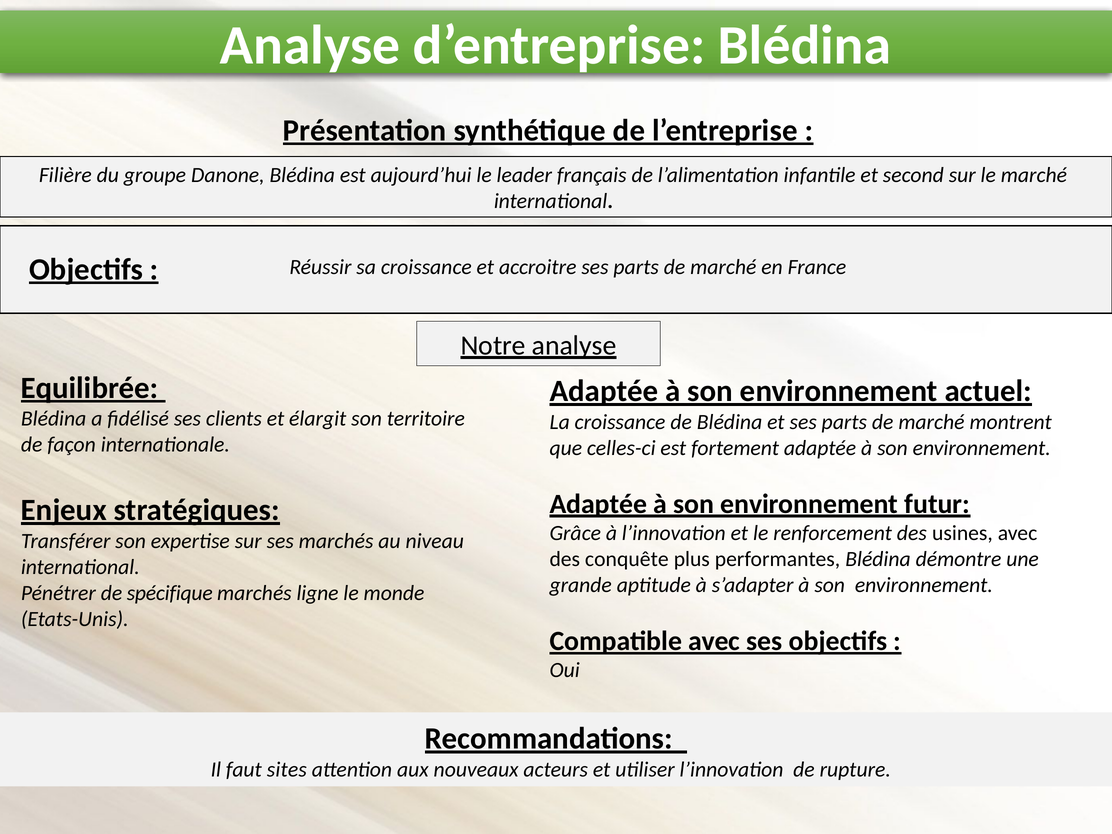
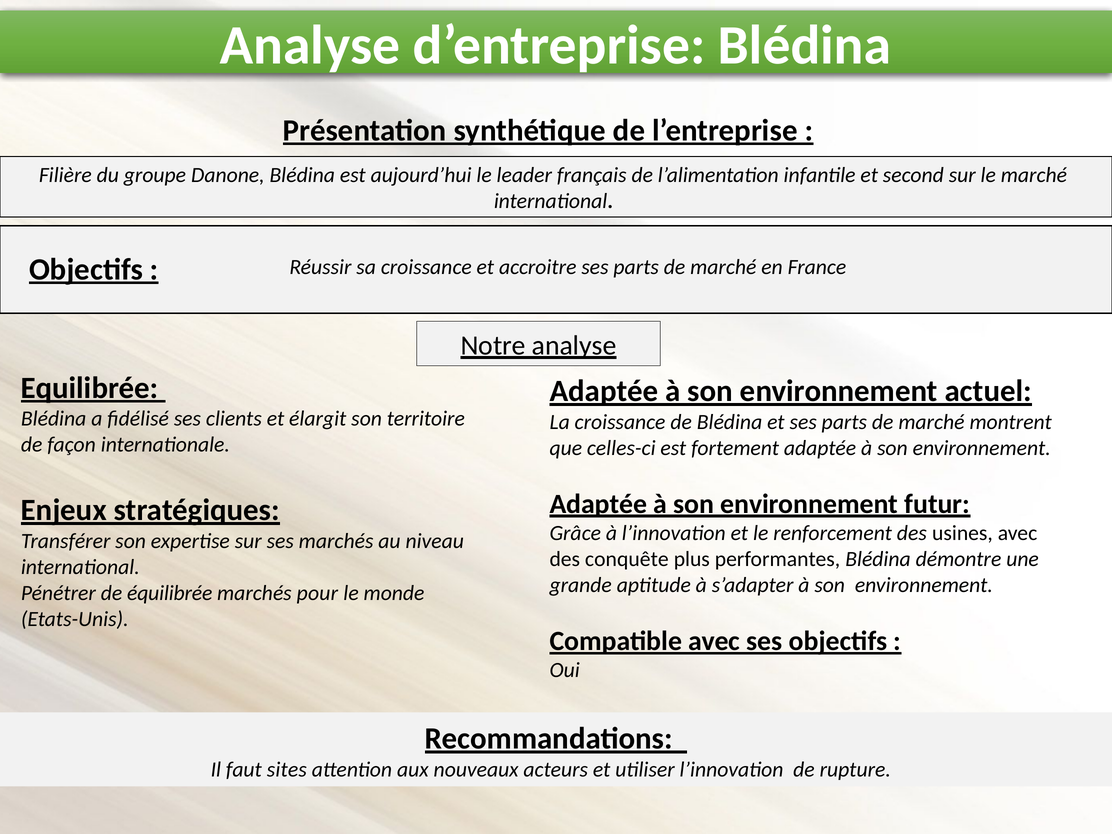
spécifique: spécifique -> équilibrée
ligne: ligne -> pour
